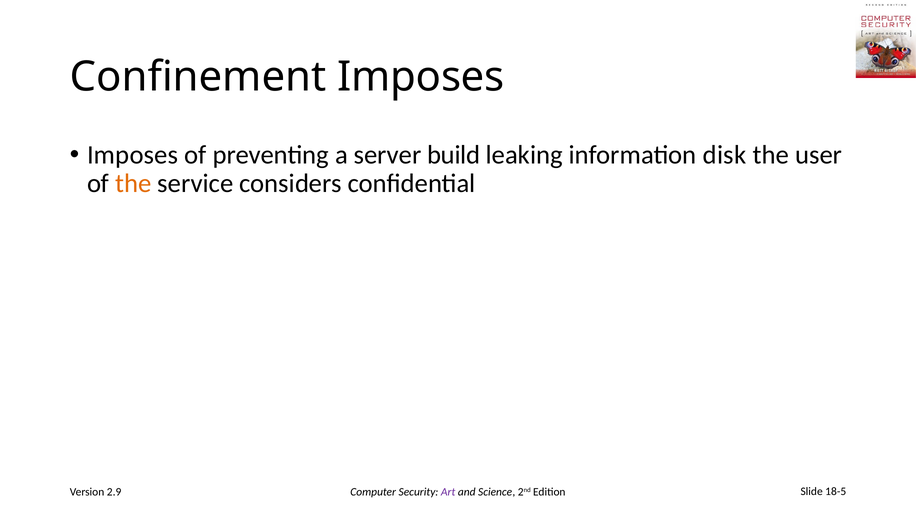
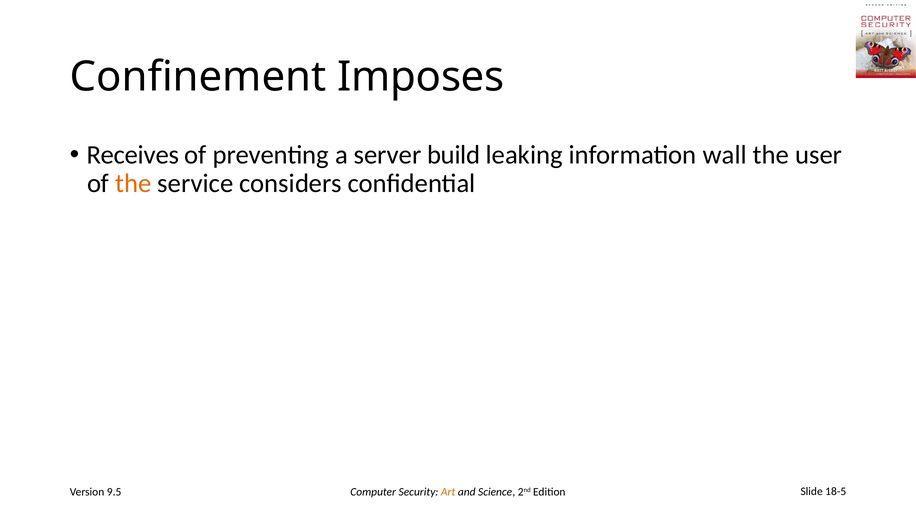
Imposes at (133, 155): Imposes -> Receives
disk: disk -> wall
2.9: 2.9 -> 9.5
Art colour: purple -> orange
